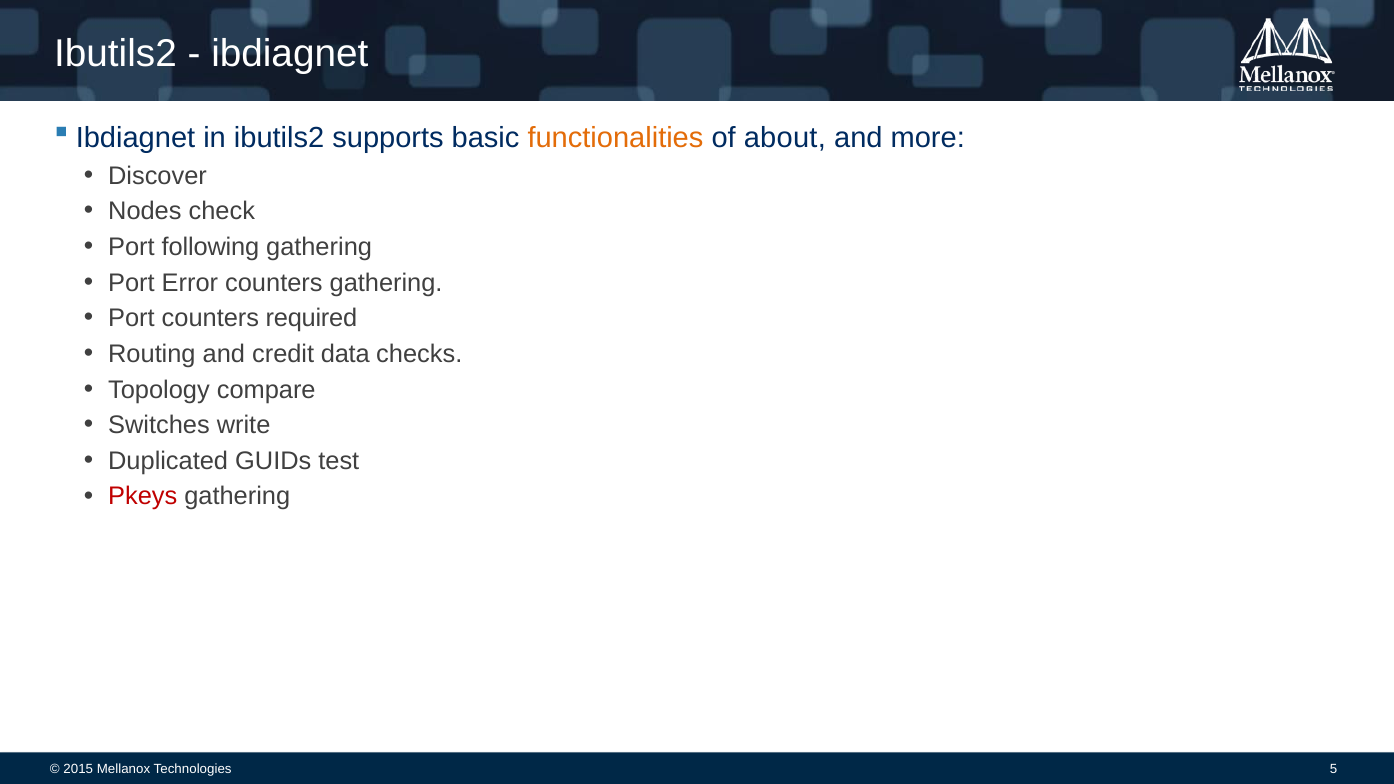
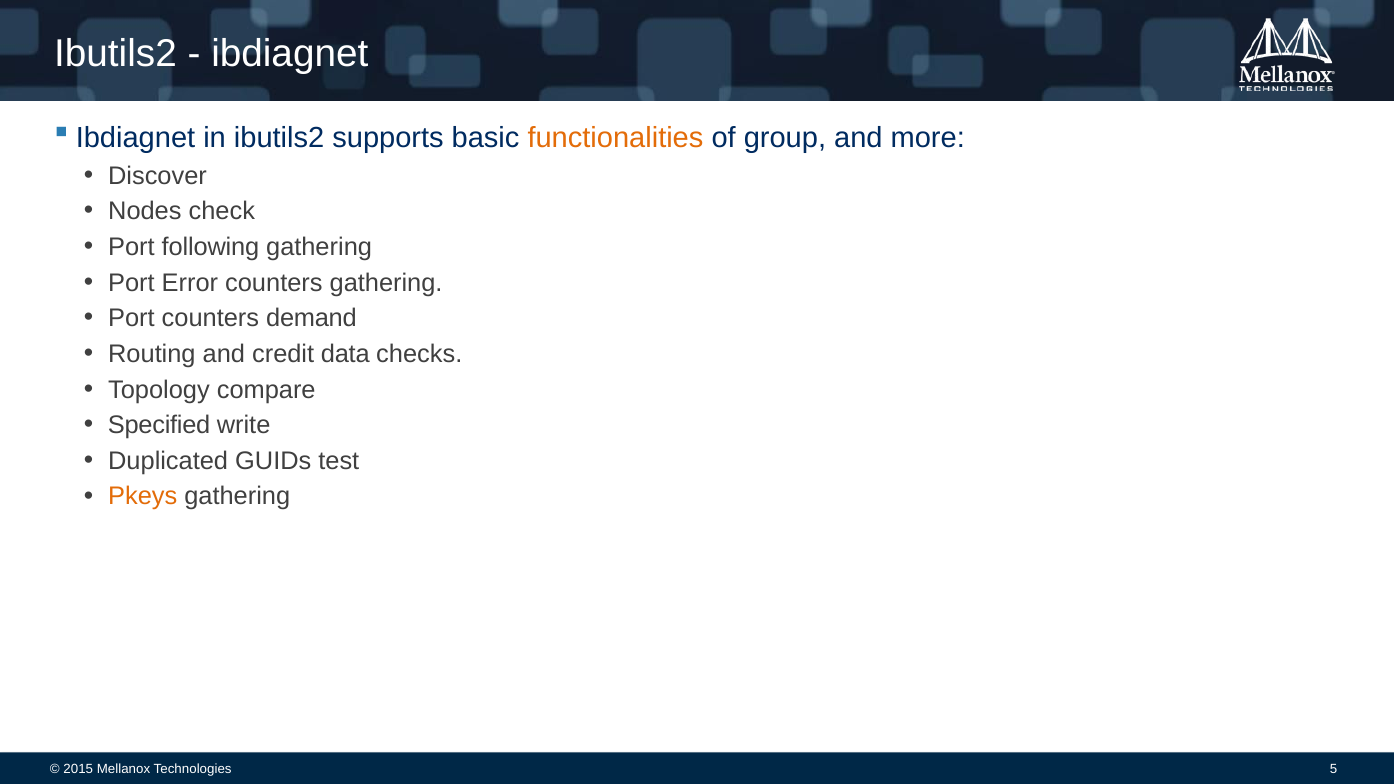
about: about -> group
required: required -> demand
Switches: Switches -> Specified
Pkeys colour: red -> orange
